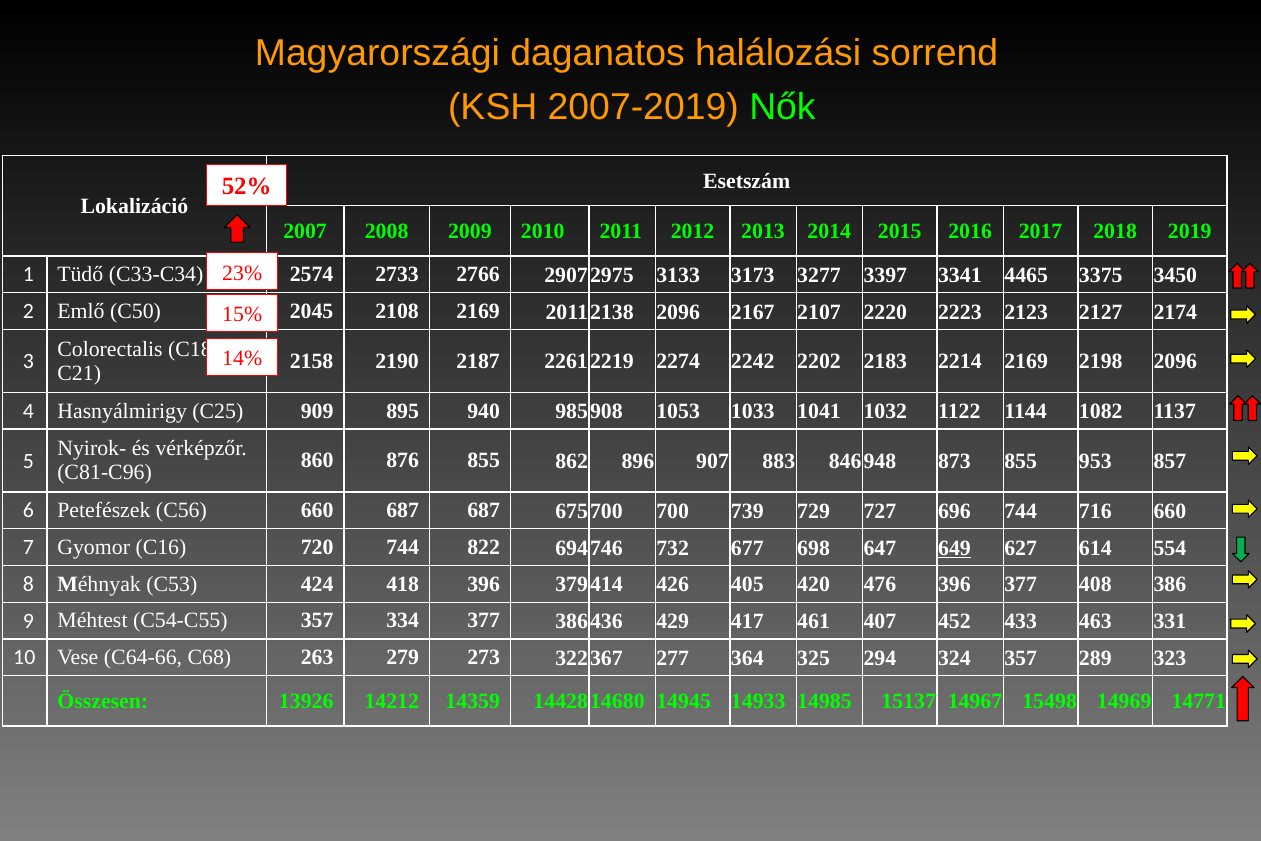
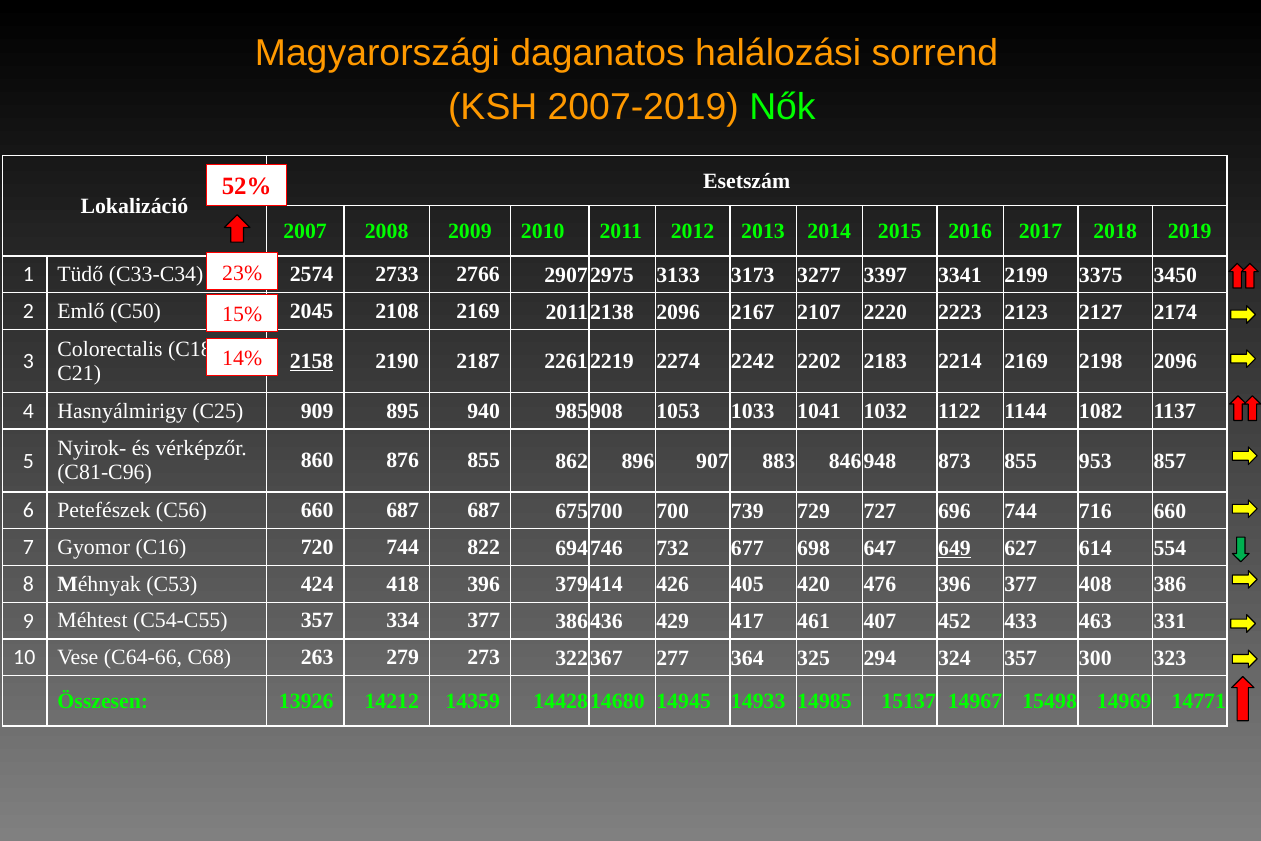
4465: 4465 -> 2199
2158 underline: none -> present
289: 289 -> 300
